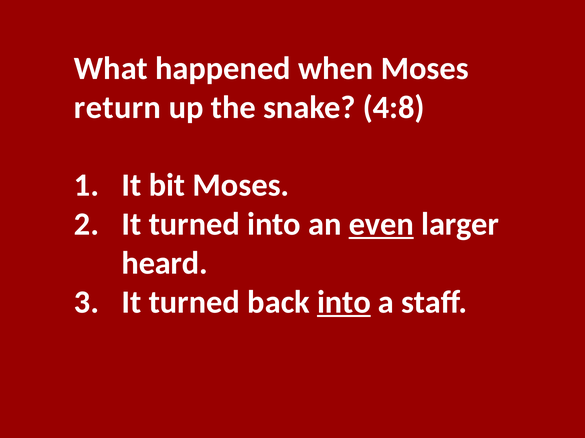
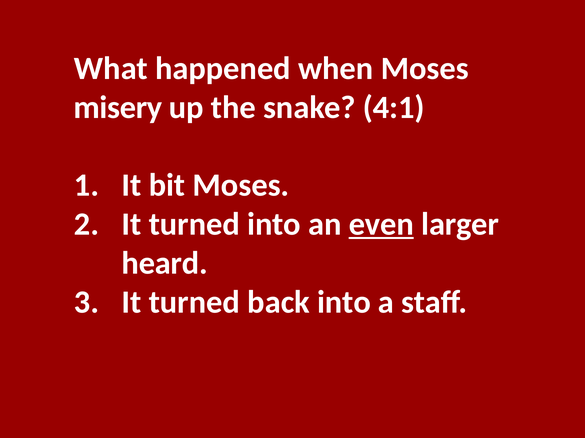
return: return -> misery
4:8: 4:8 -> 4:1
into at (344, 302) underline: present -> none
